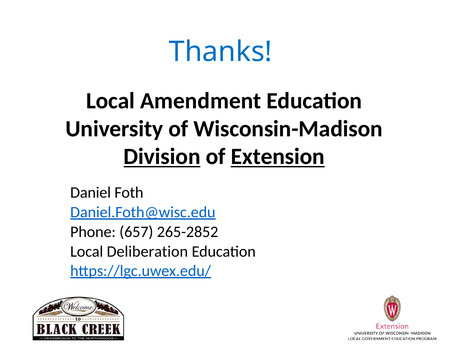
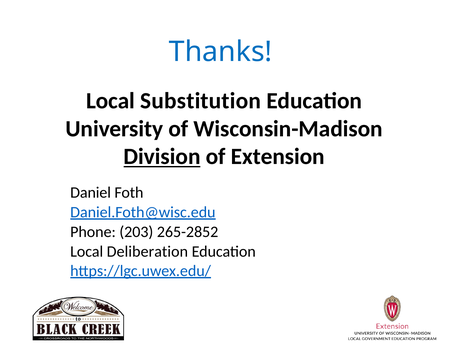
Amendment: Amendment -> Substitution
Extension underline: present -> none
657: 657 -> 203
